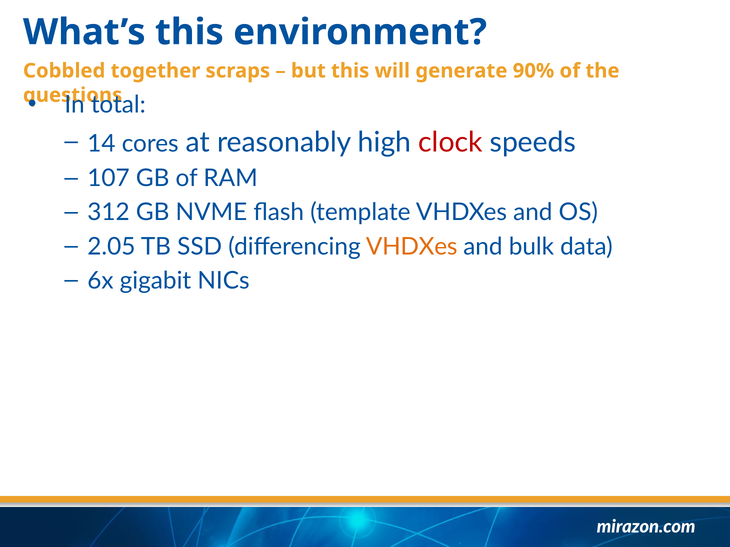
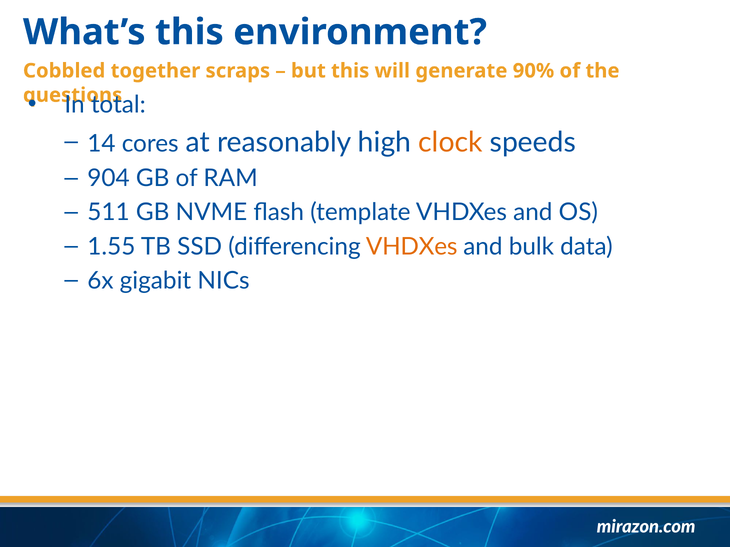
clock colour: red -> orange
107: 107 -> 904
312: 312 -> 511
2.05: 2.05 -> 1.55
